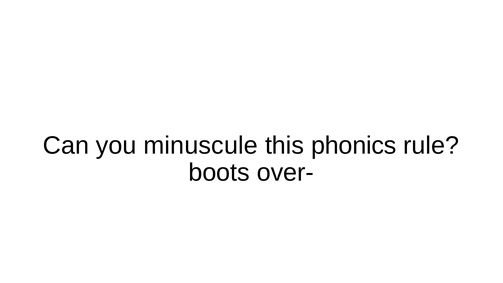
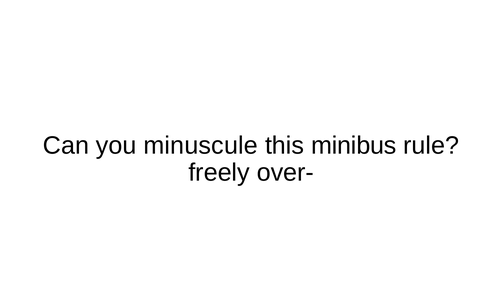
phonics: phonics -> minibus
boots: boots -> freely
